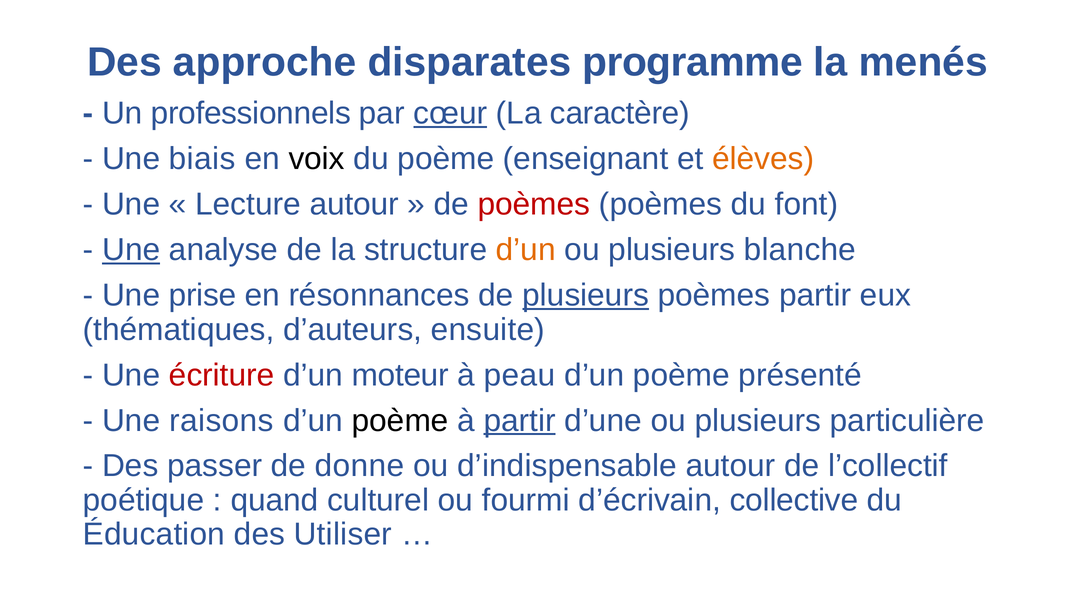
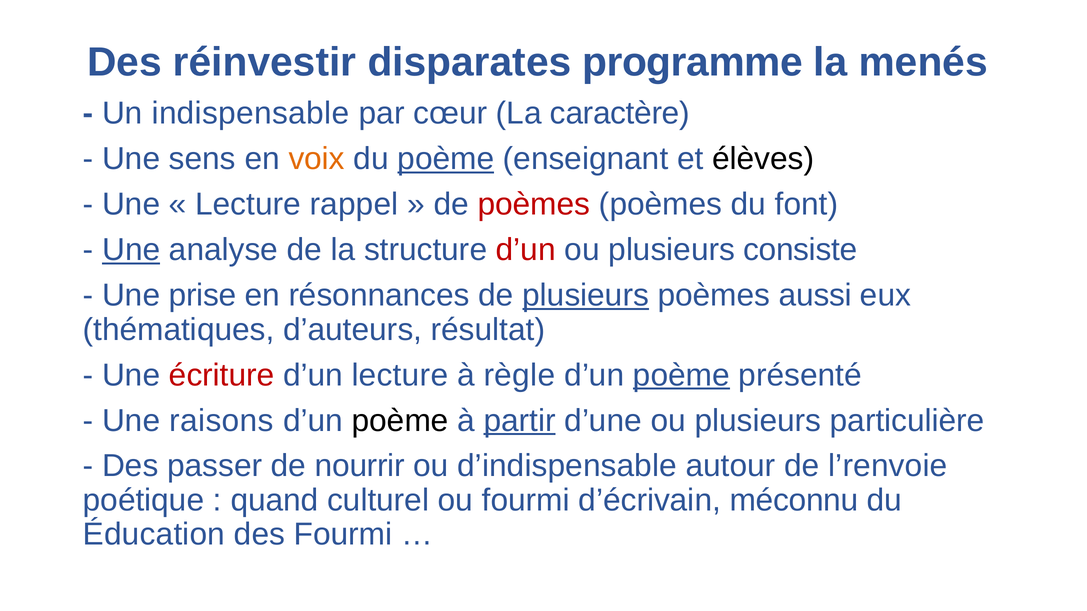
approche: approche -> réinvestir
professionnels: professionnels -> indispensable
cœur underline: present -> none
biais: biais -> sens
voix colour: black -> orange
poème at (446, 159) underline: none -> present
élèves colour: orange -> black
Lecture autour: autour -> rappel
d’un at (526, 250) colour: orange -> red
blanche: blanche -> consiste
poèmes partir: partir -> aussi
ensuite: ensuite -> résultat
d’un moteur: moteur -> lecture
peau: peau -> règle
poème at (681, 375) underline: none -> present
donne: donne -> nourrir
l’collectif: l’collectif -> l’renvoie
collective: collective -> méconnu
des Utiliser: Utiliser -> Fourmi
